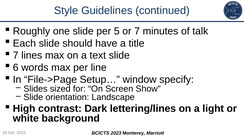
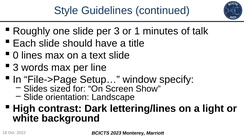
per 5: 5 -> 3
or 7: 7 -> 1
7 at (16, 56): 7 -> 0
6 at (16, 68): 6 -> 3
